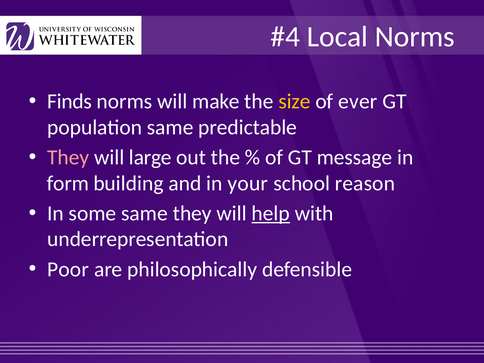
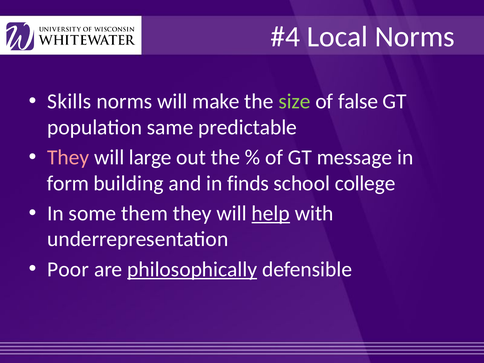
Finds: Finds -> Skills
size colour: yellow -> light green
ever: ever -> false
your: your -> finds
reason: reason -> college
some same: same -> them
philosophically underline: none -> present
